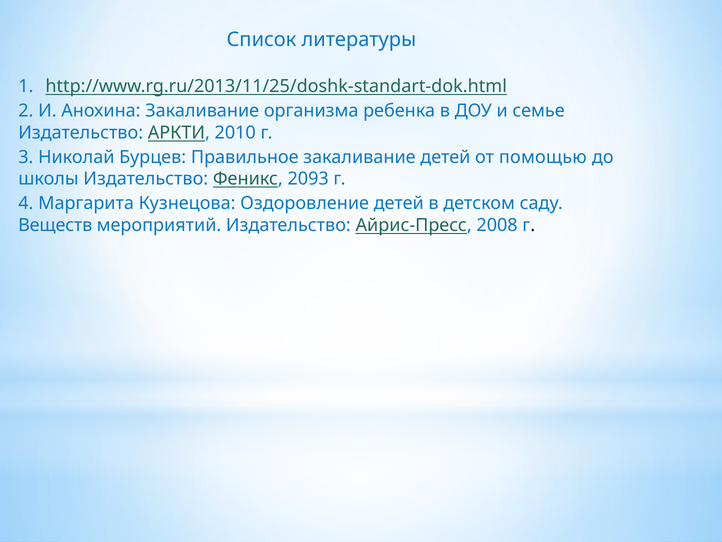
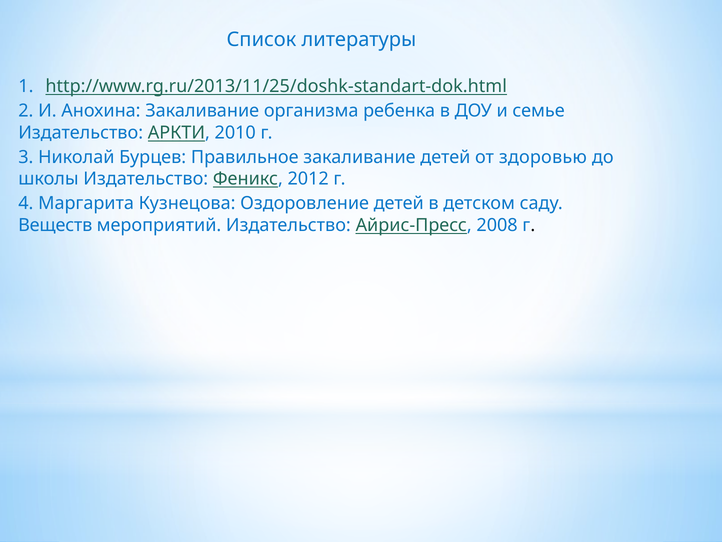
помощью: помощью -> здоровью
2093: 2093 -> 2012
